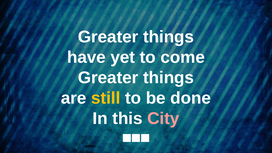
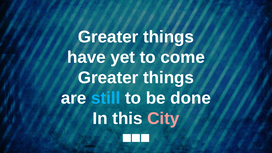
still colour: yellow -> light blue
